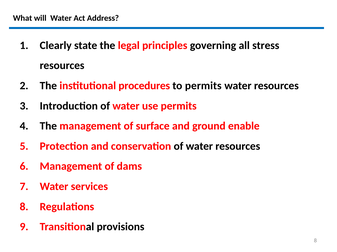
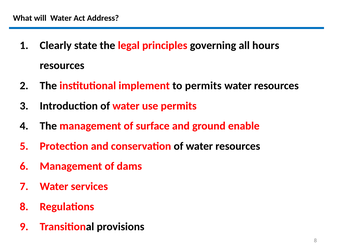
stress: stress -> hours
procedures: procedures -> implement
